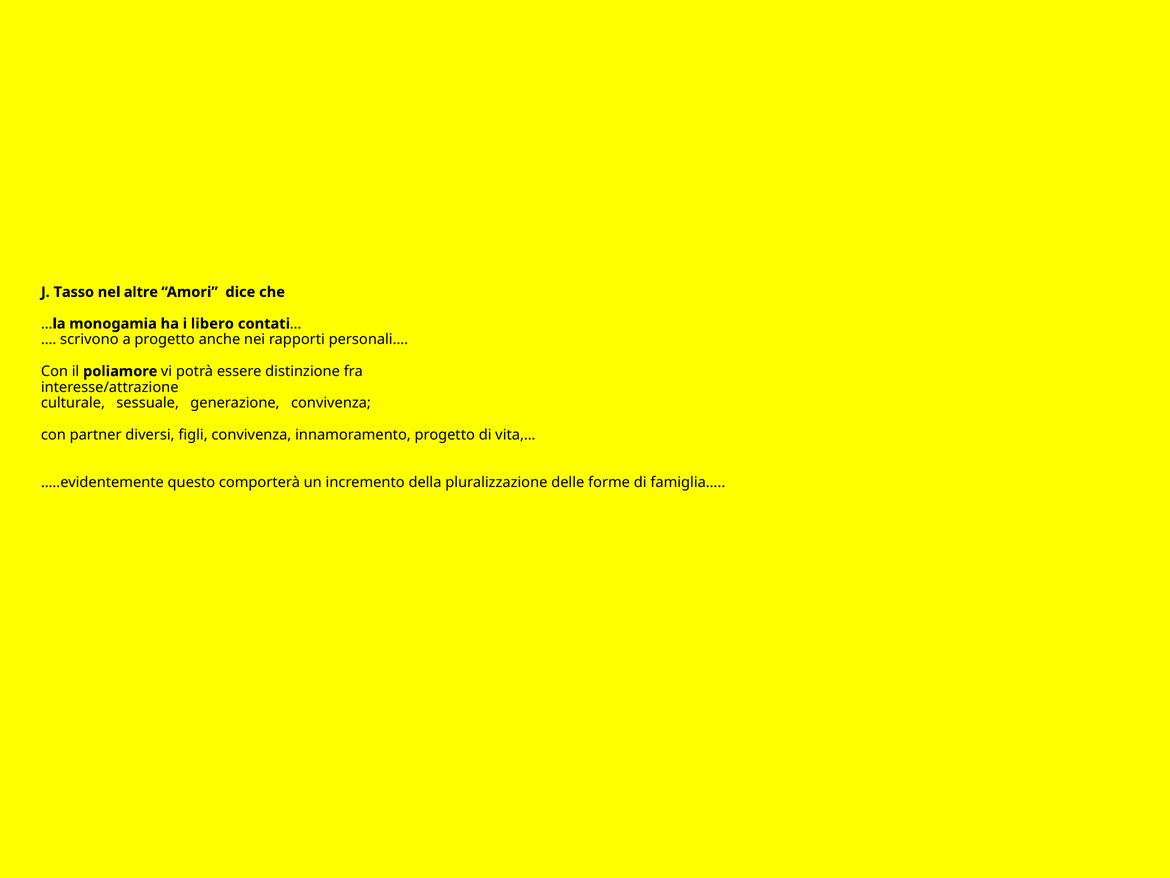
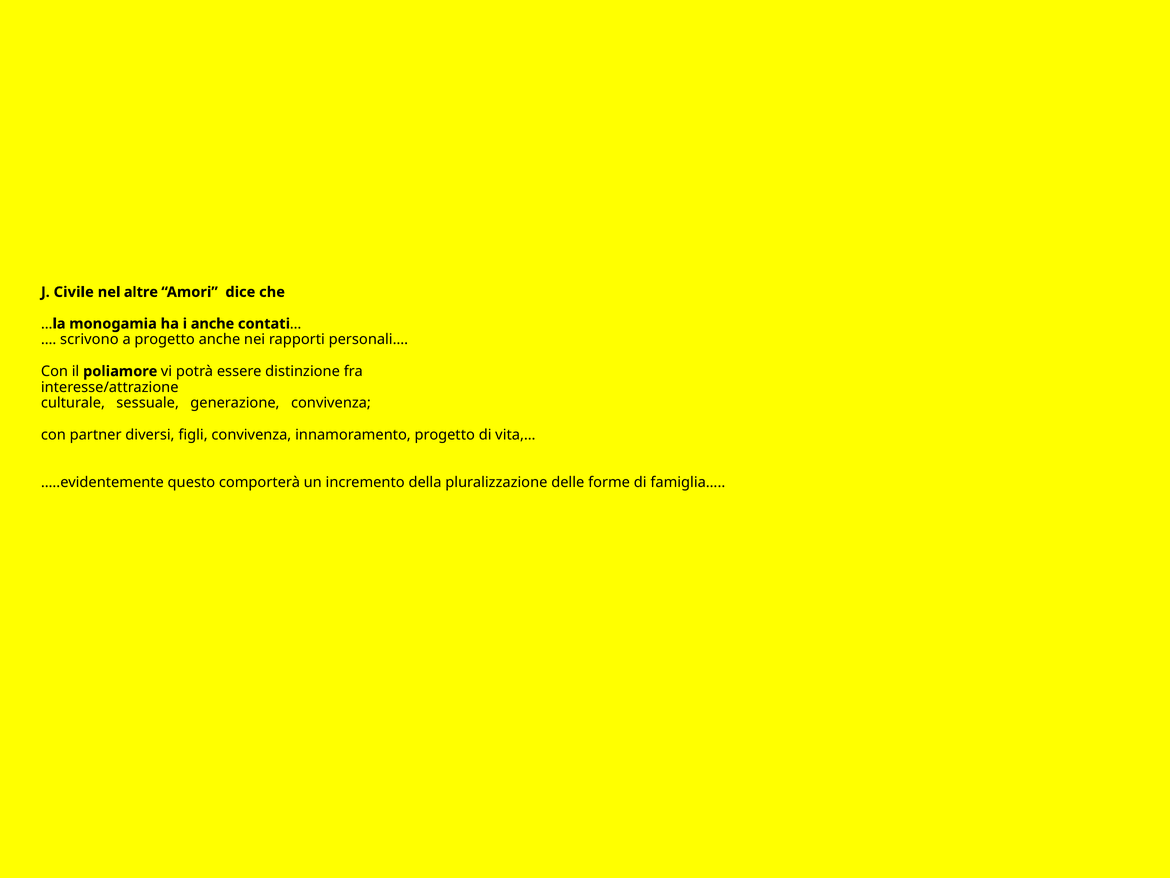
Tasso: Tasso -> Civile
i libero: libero -> anche
